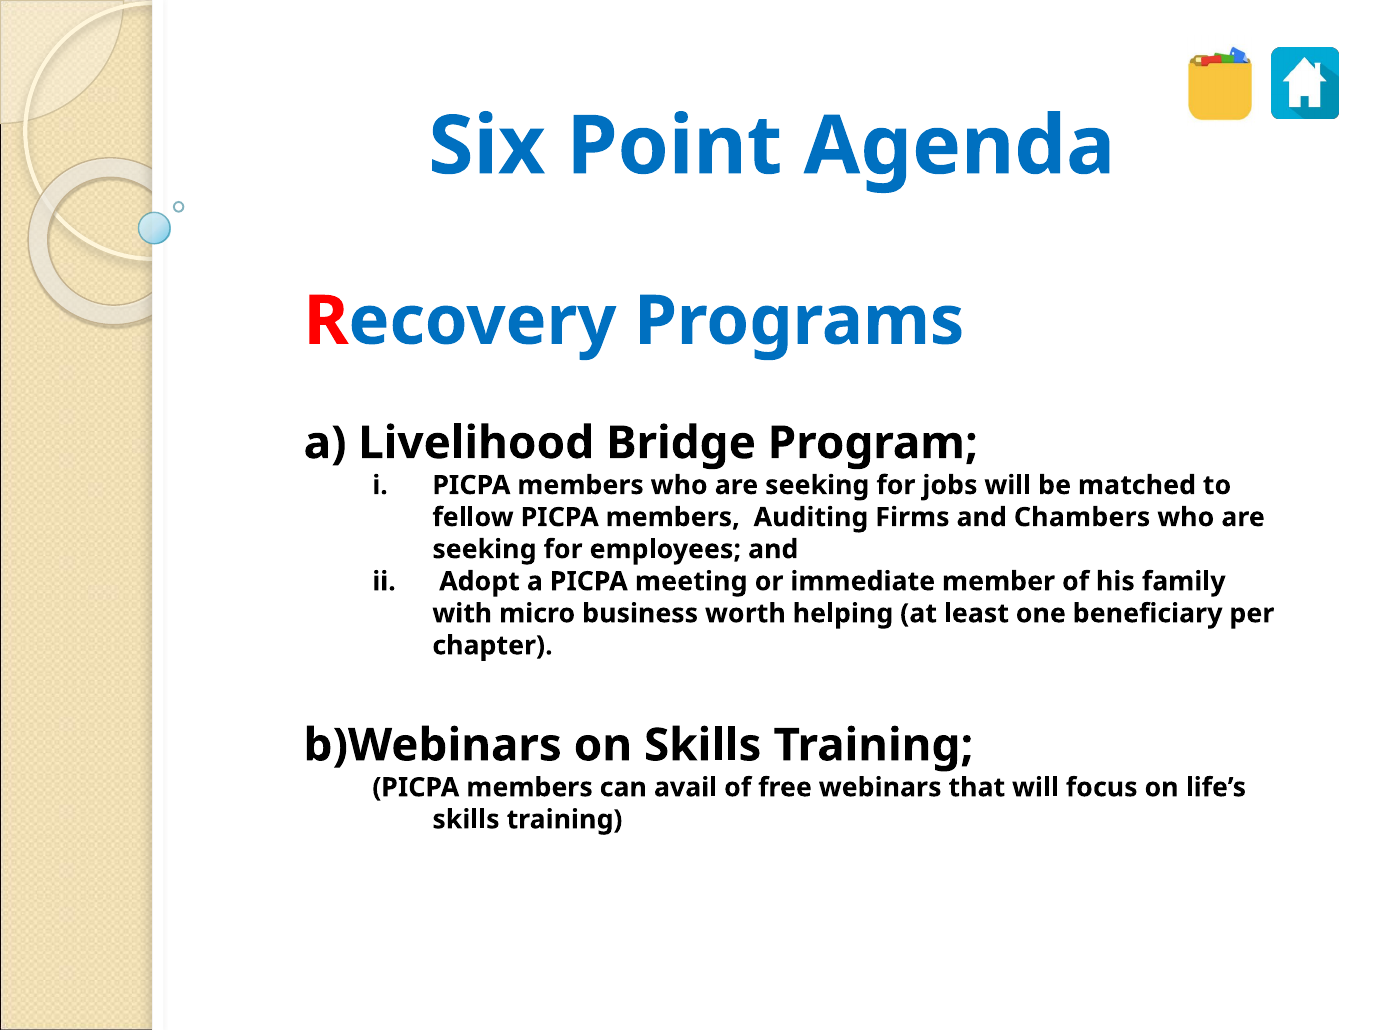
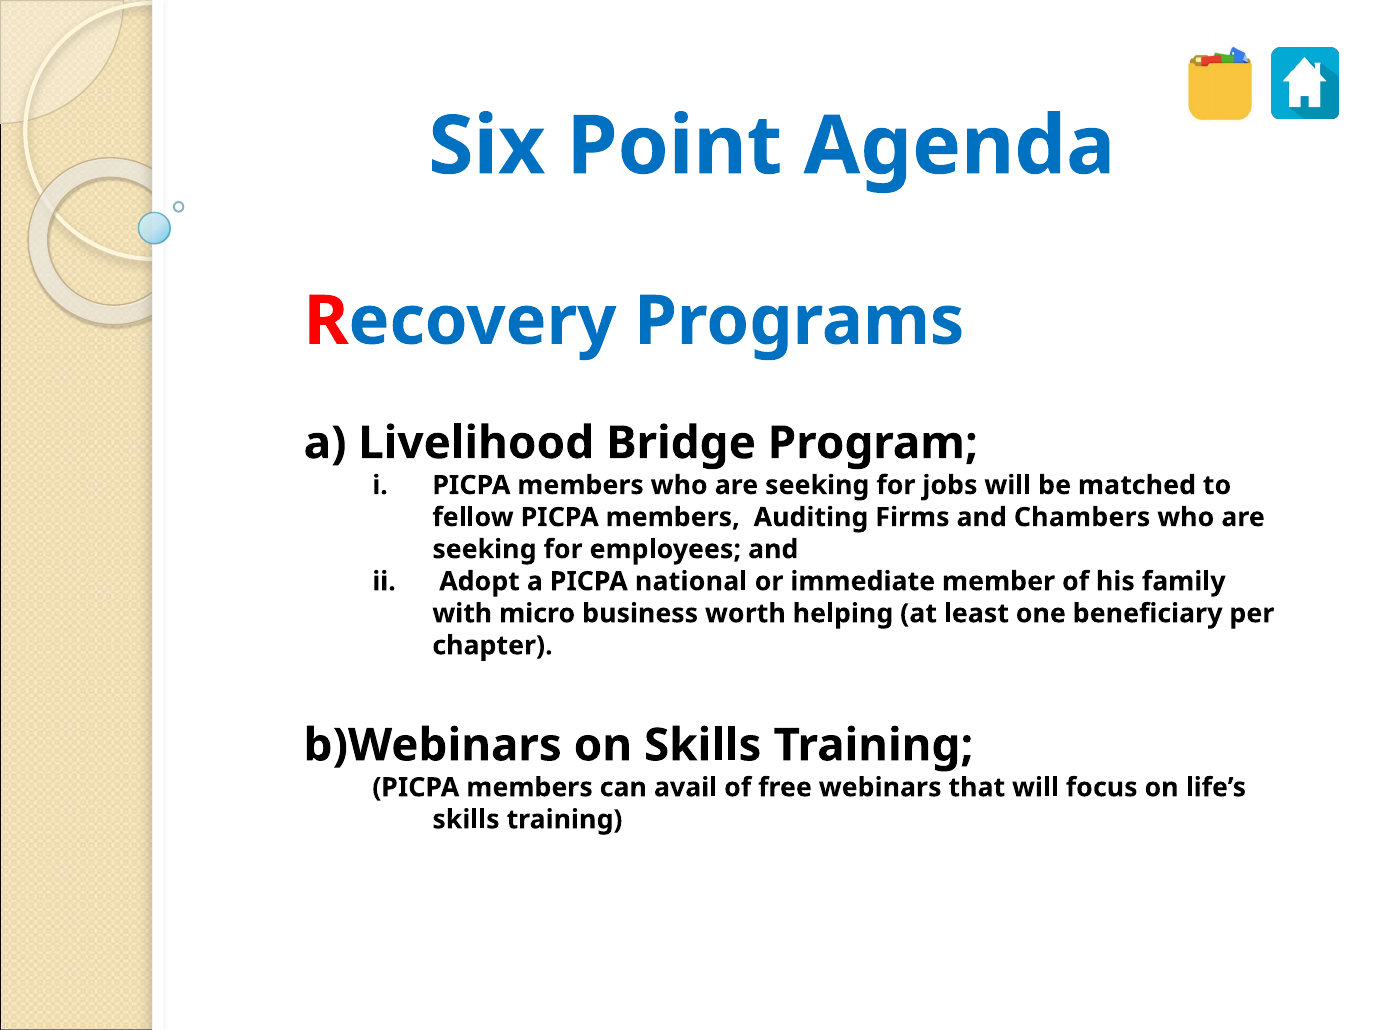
meeting: meeting -> national
